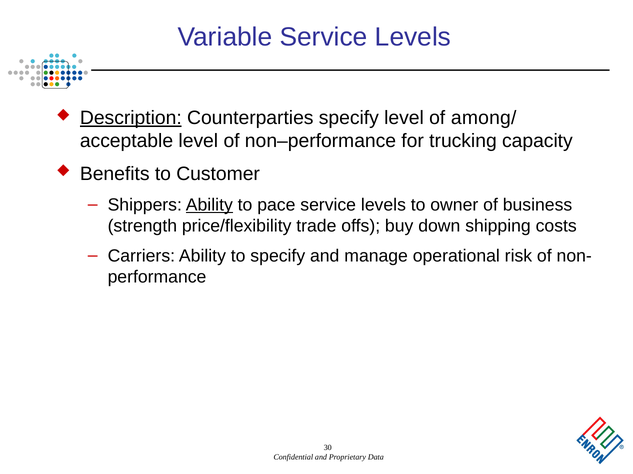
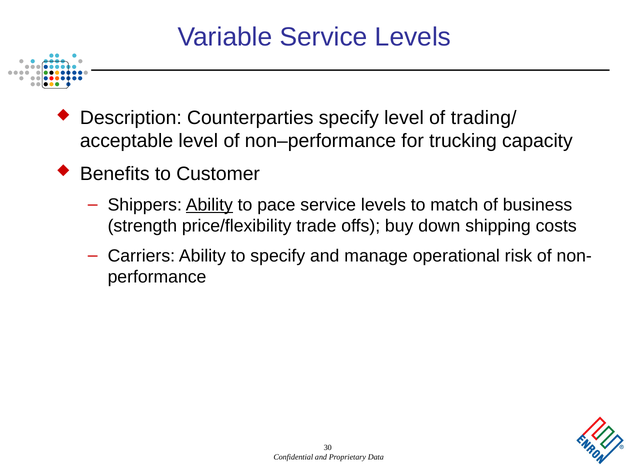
Description underline: present -> none
among/: among/ -> trading/
owner: owner -> match
